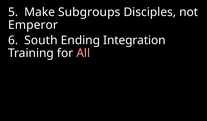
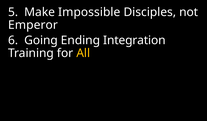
Subgroups: Subgroups -> Impossible
South: South -> Going
All colour: pink -> yellow
